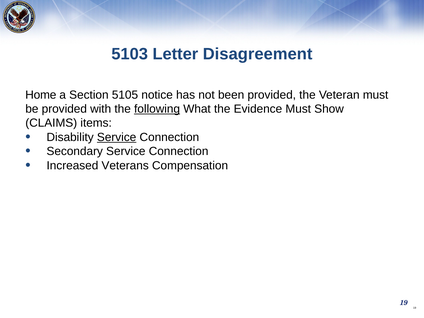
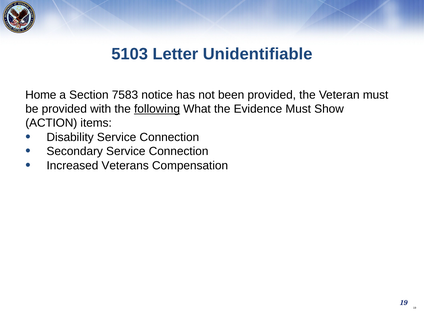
Disagreement: Disagreement -> Unidentifiable
5105: 5105 -> 7583
CLAIMS: CLAIMS -> ACTION
Service at (117, 137) underline: present -> none
